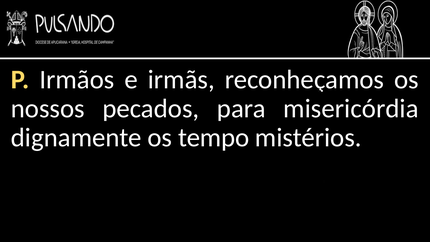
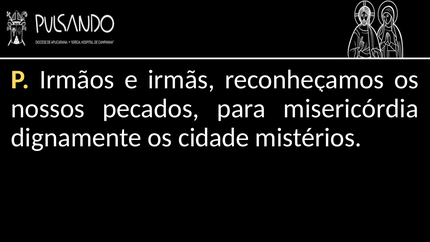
tempo: tempo -> cidade
